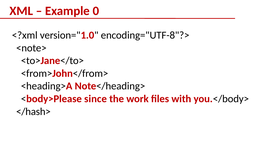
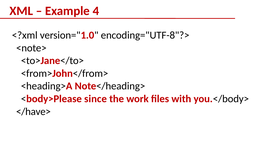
0: 0 -> 4
</hash>: </hash> -> </have>
